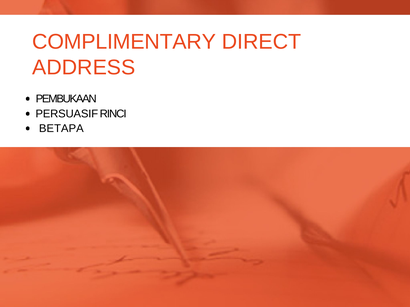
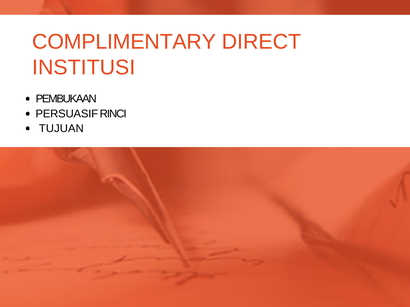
ADDRESS: ADDRESS -> INSTITUSI
BETAPA: BETAPA -> TUJUAN
